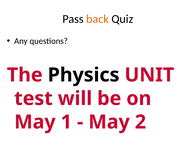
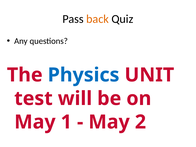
Physics colour: black -> blue
